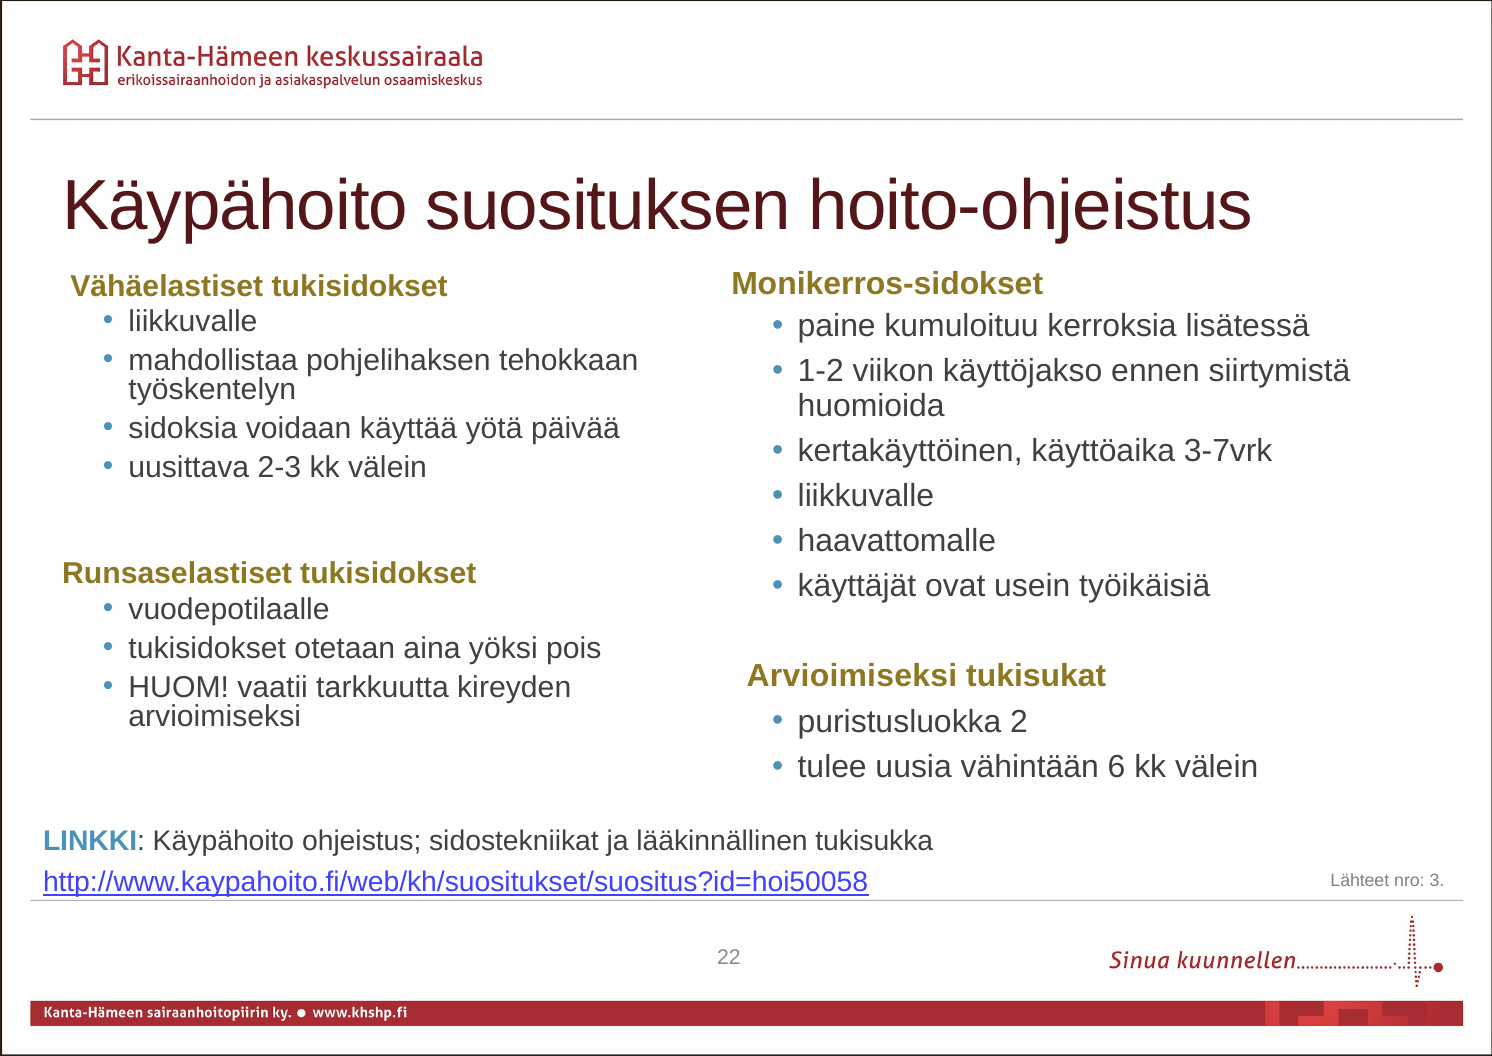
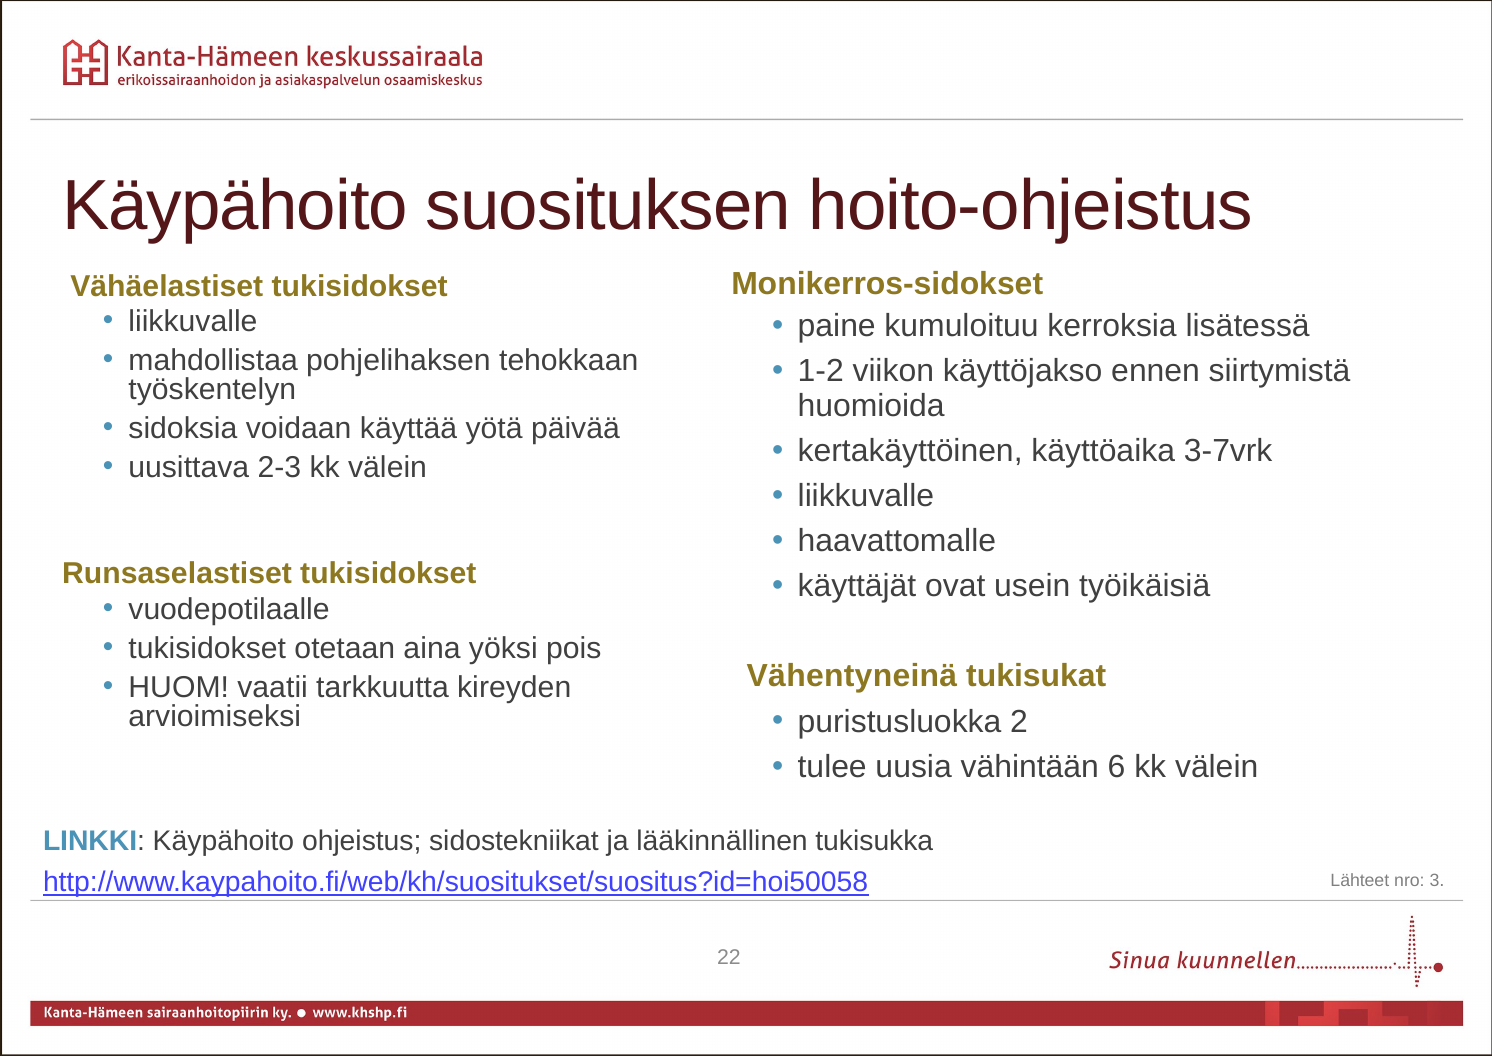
Arvioimiseksi at (852, 676): Arvioimiseksi -> Vähentyneinä
